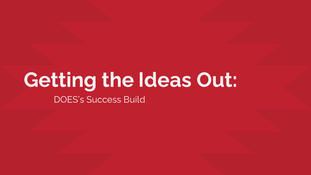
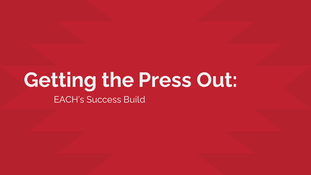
Ideas: Ideas -> Press
DOES’s: DOES’s -> EACH’s
